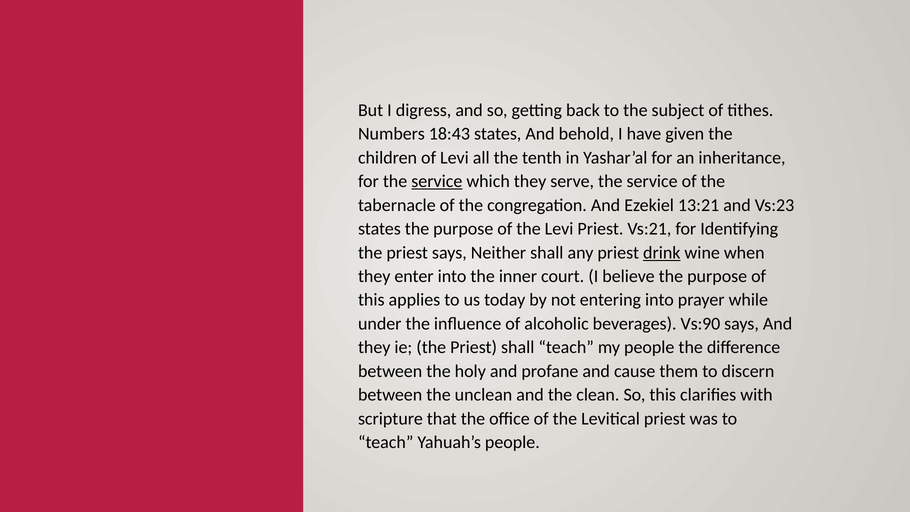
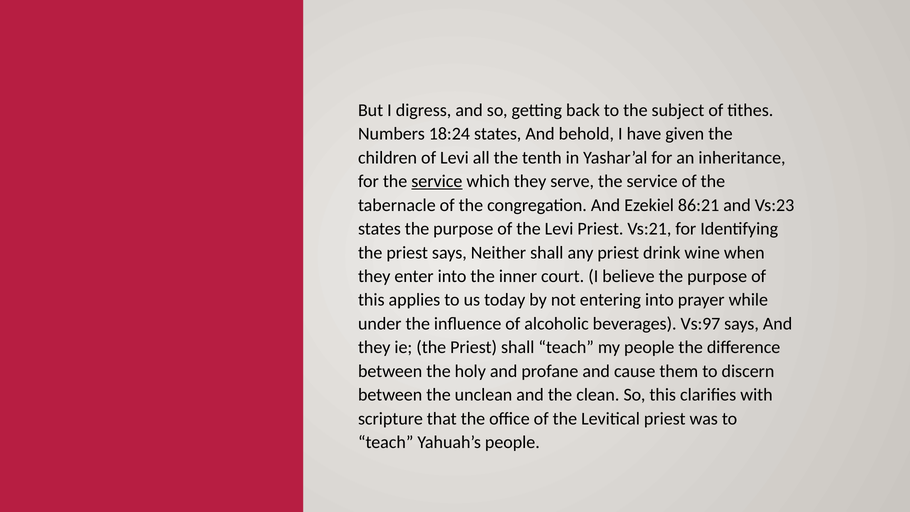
18:43: 18:43 -> 18:24
13:21: 13:21 -> 86:21
drink underline: present -> none
Vs:90: Vs:90 -> Vs:97
